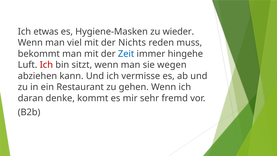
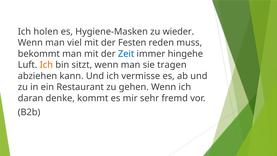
etwas: etwas -> holen
Nichts: Nichts -> Festen
Ich at (46, 65) colour: red -> orange
wegen: wegen -> tragen
